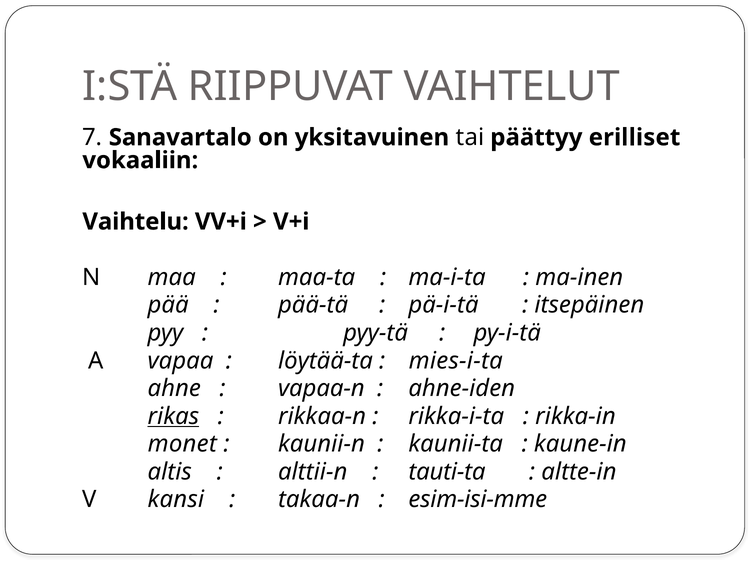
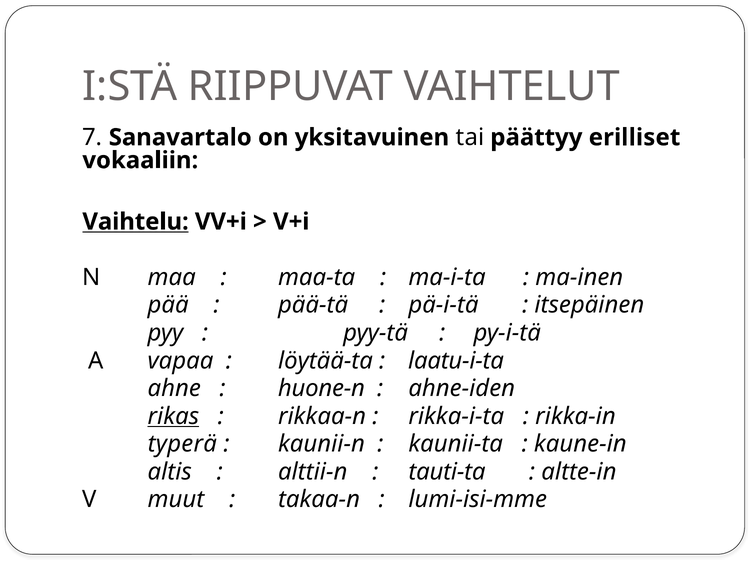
Vaihtelu underline: none -> present
mies-i-ta: mies-i-ta -> laatu-i-ta
vapaa-n: vapaa-n -> huone-n
monet: monet -> typerä
kansi: kansi -> muut
esim-isi-mme: esim-isi-mme -> lumi-isi-mme
